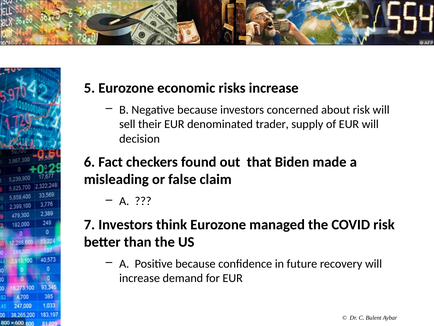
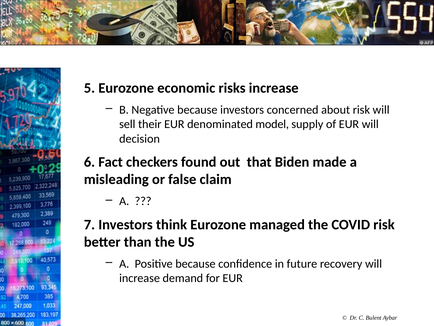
trader: trader -> model
